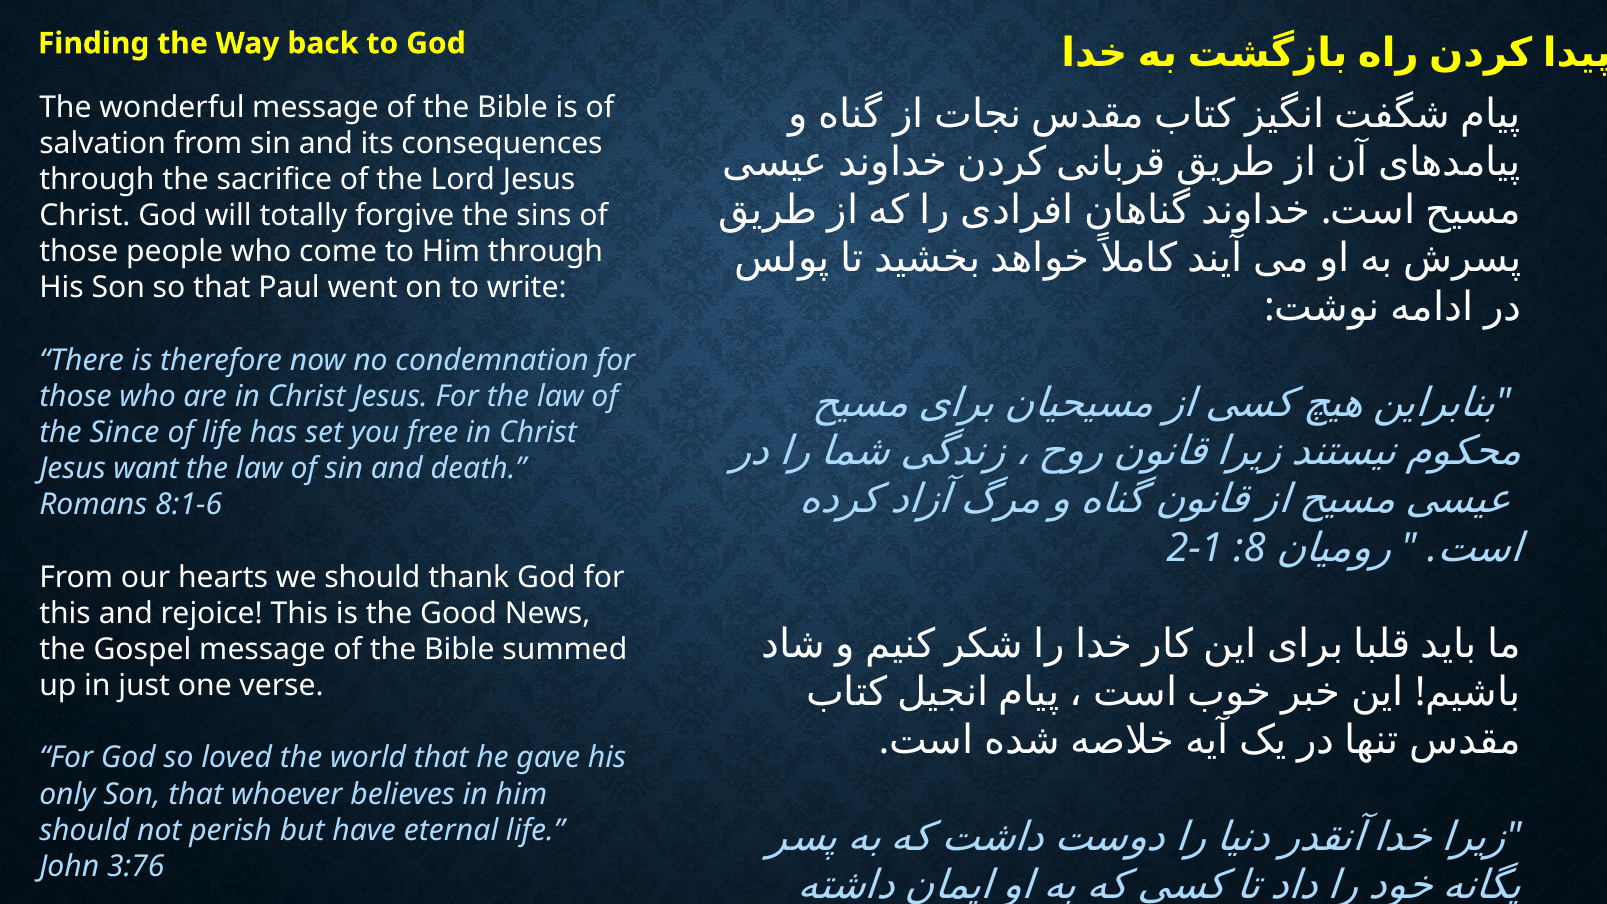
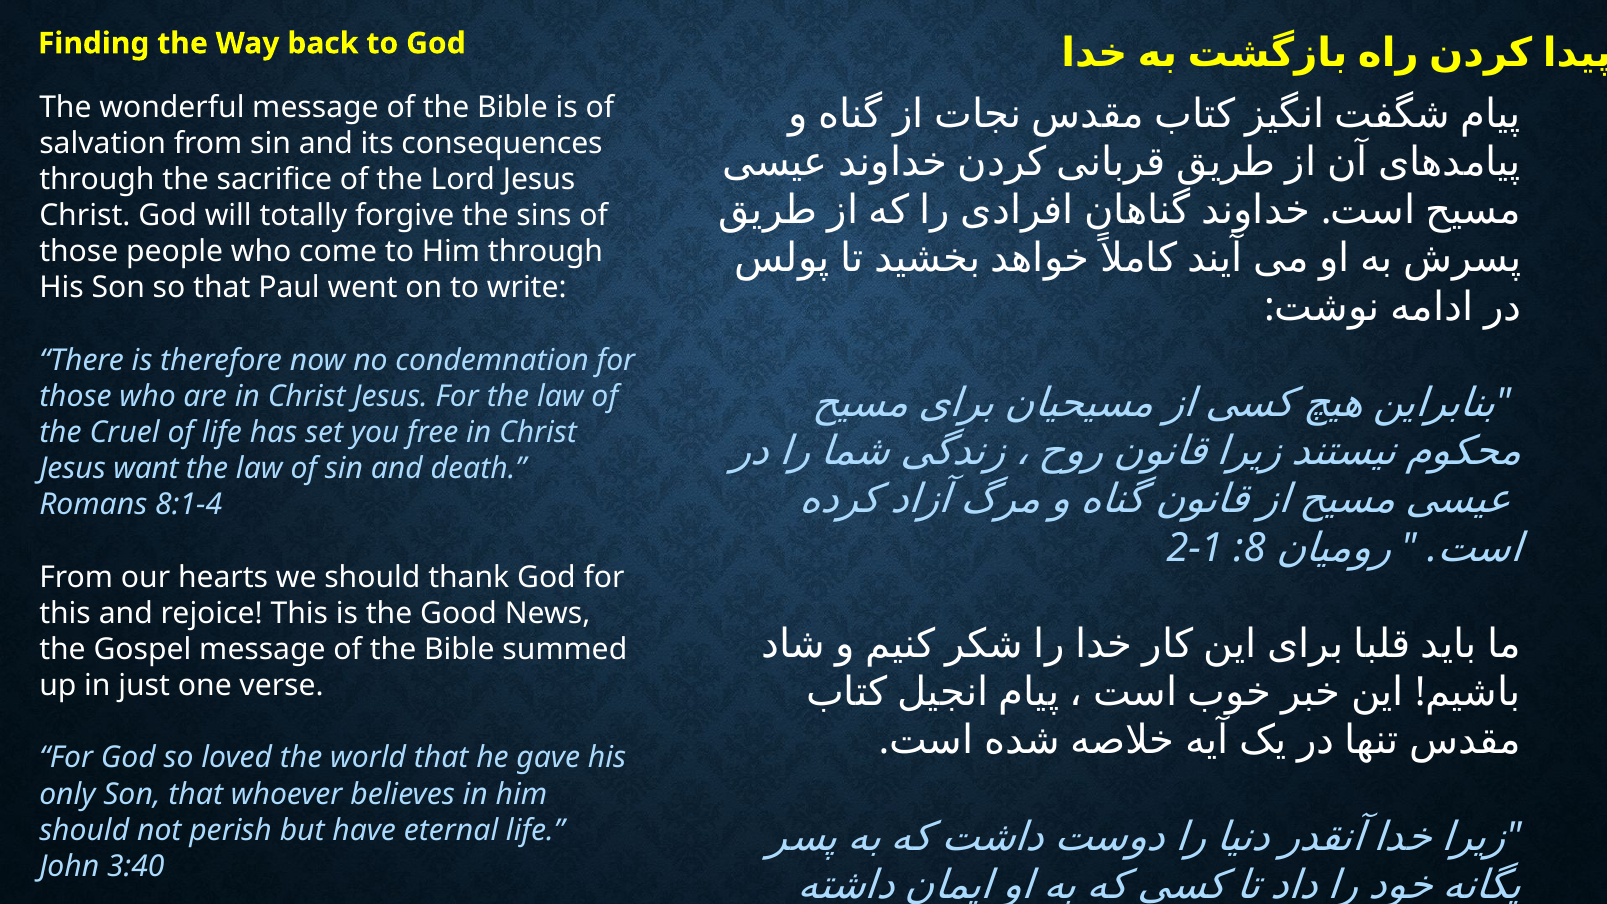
Since: Since -> Cruel
8:1-6: 8:1-6 -> 8:1-4
3:76: 3:76 -> 3:40
